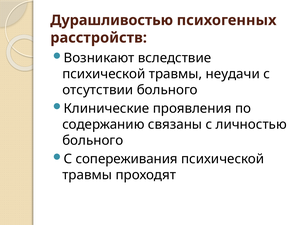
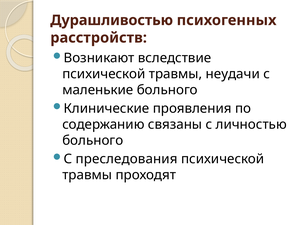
отсутствии: отсутствии -> маленькие
сопереживания: сопереживания -> преследования
